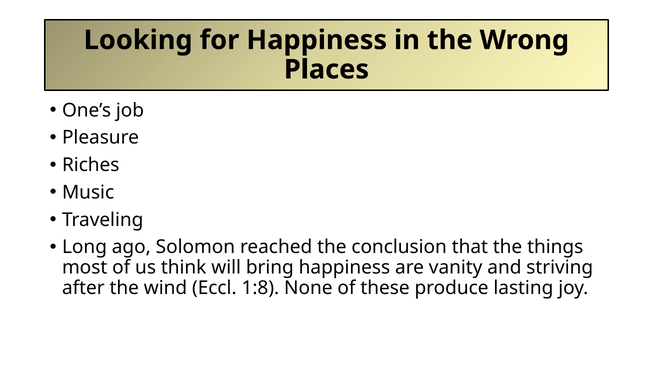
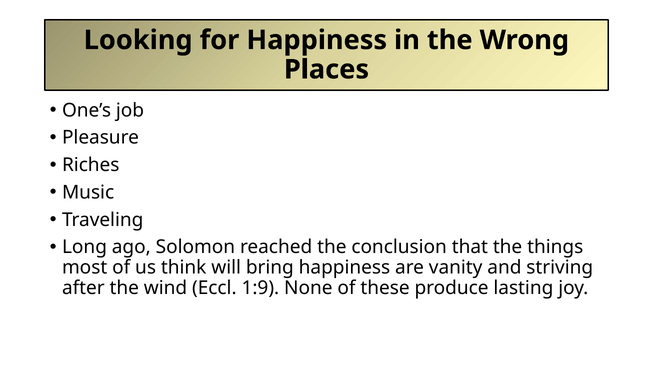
1:8: 1:8 -> 1:9
